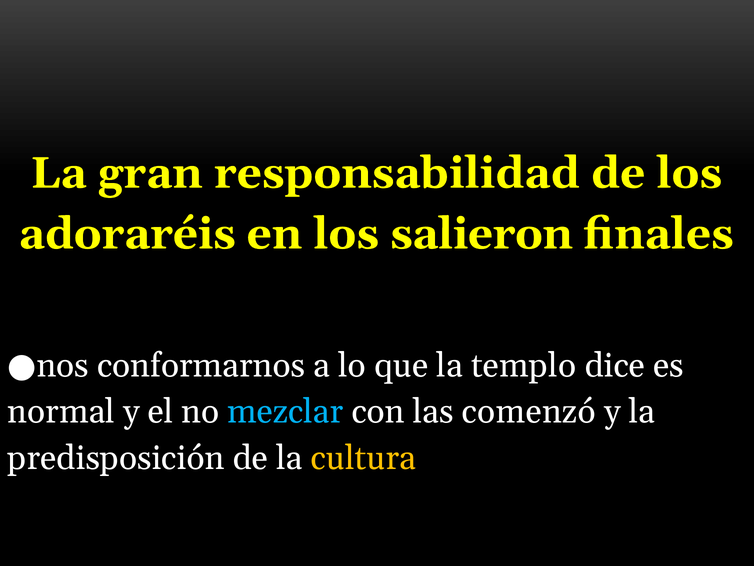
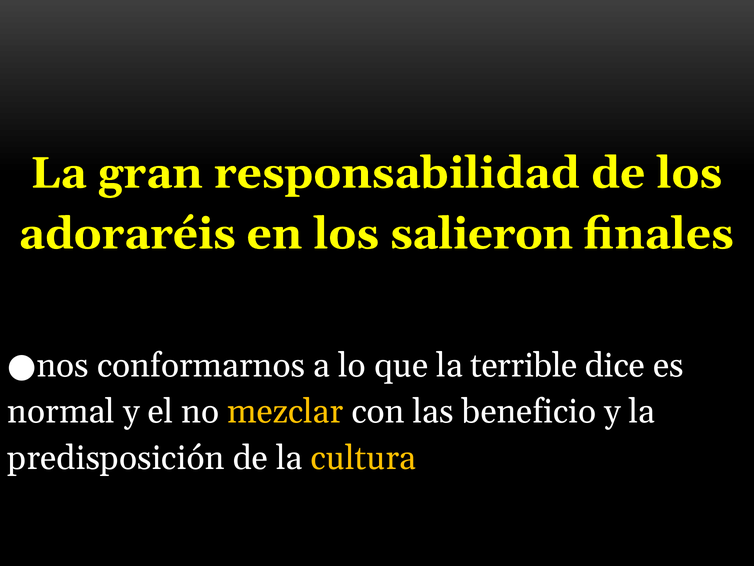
templo: templo -> terrible
mezclar colour: light blue -> yellow
comenzó: comenzó -> beneficio
